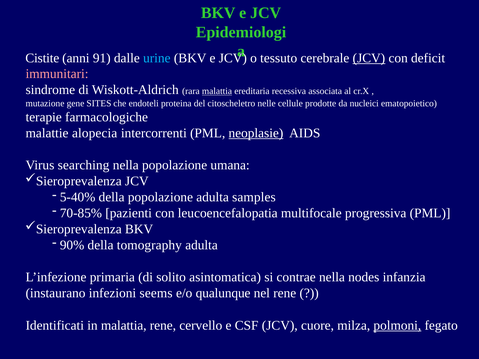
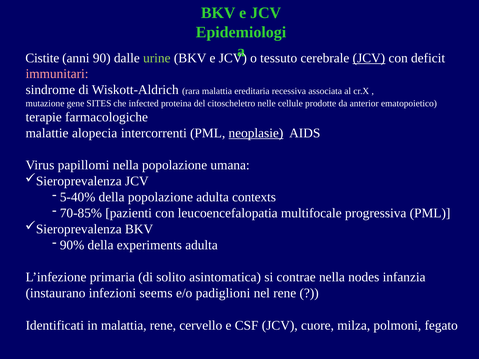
91: 91 -> 90
urine colour: light blue -> light green
malattia at (217, 91) underline: present -> none
endoteli: endoteli -> infected
nucleici: nucleici -> anterior
searching: searching -> papillomi
samples: samples -> contexts
tomography: tomography -> experiments
qualunque: qualunque -> padiglioni
polmoni underline: present -> none
